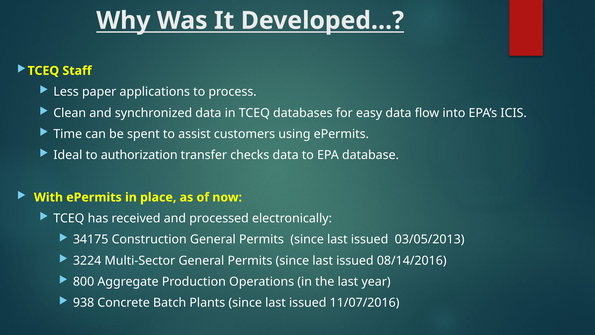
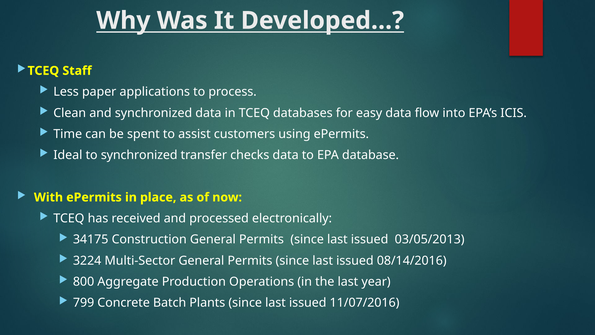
to authorization: authorization -> synchronized
938: 938 -> 799
